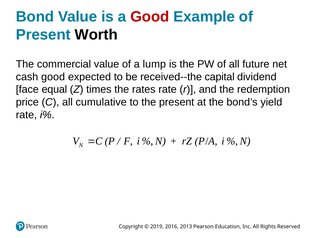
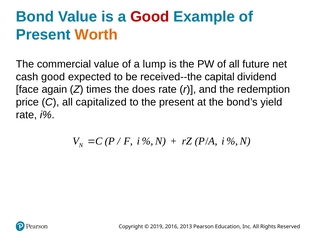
Worth colour: black -> orange
equal: equal -> again
rates: rates -> does
cumulative: cumulative -> capitalized
